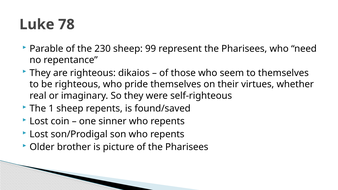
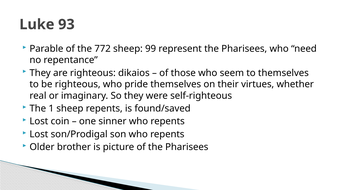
78: 78 -> 93
230: 230 -> 772
